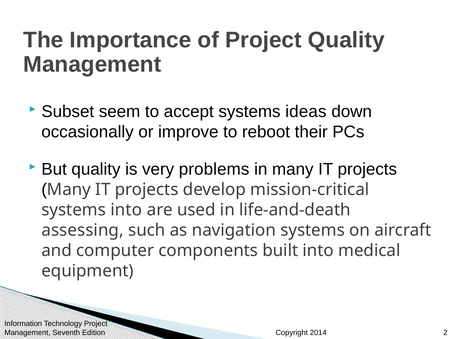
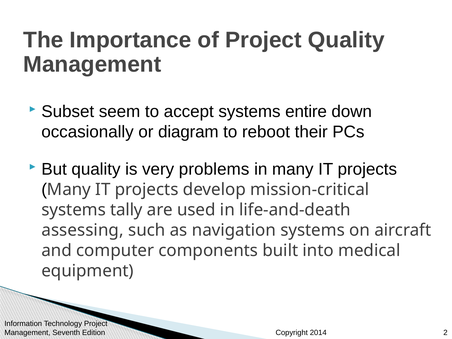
ideas: ideas -> entire
improve: improve -> diagram
systems into: into -> tally
